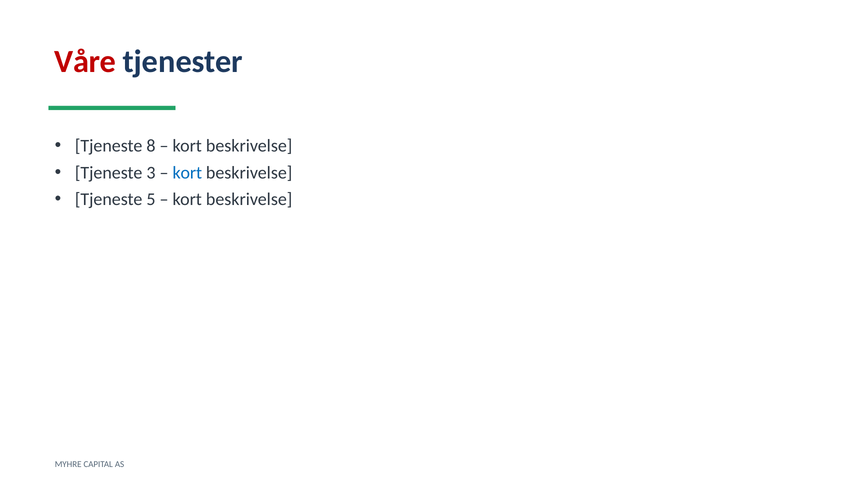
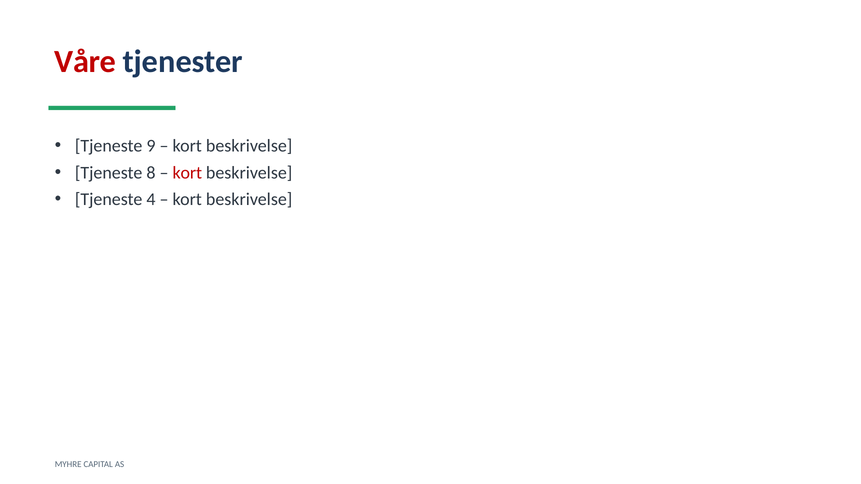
8: 8 -> 9
3: 3 -> 8
kort at (187, 173) colour: blue -> red
5: 5 -> 4
